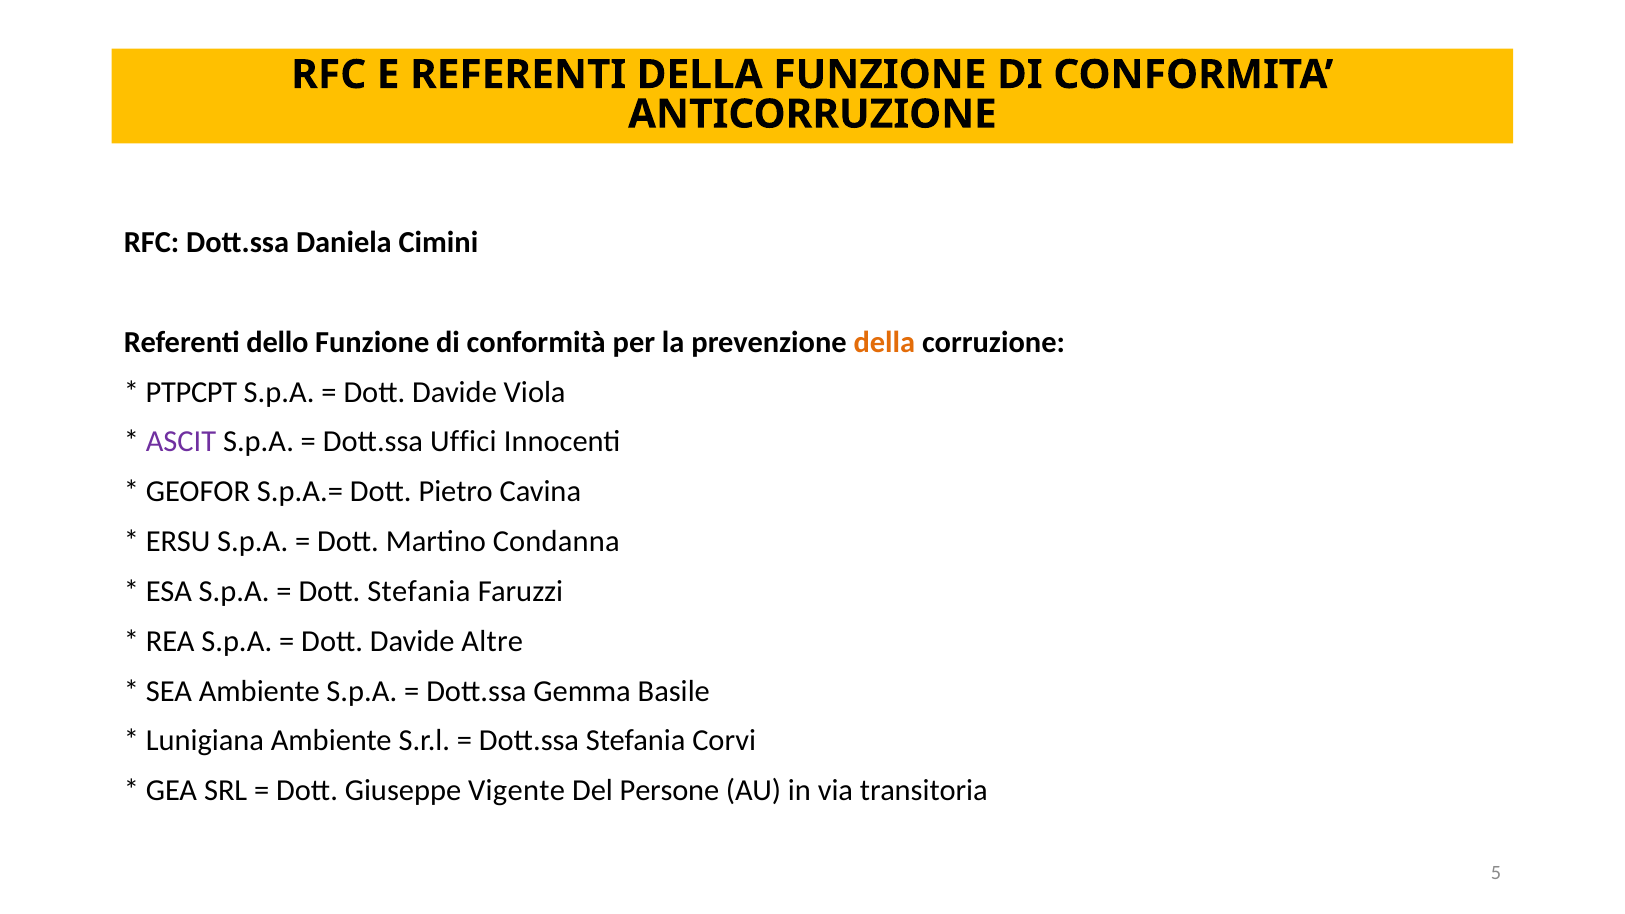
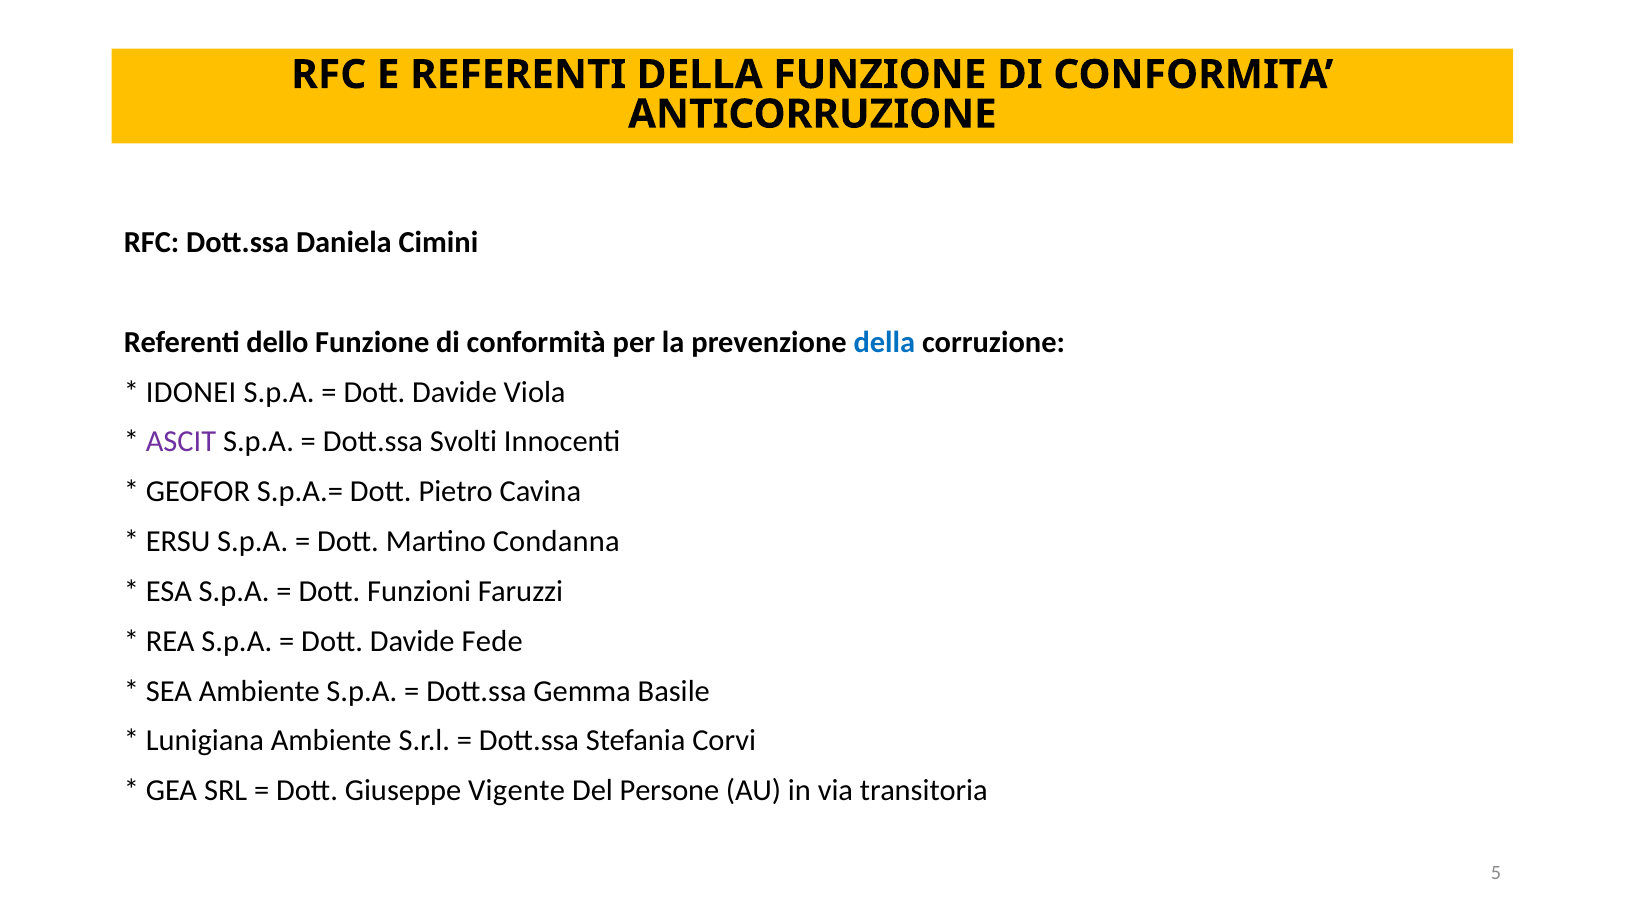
della at (884, 342) colour: orange -> blue
PTPCPT: PTPCPT -> IDONEI
Uffici: Uffici -> Svolti
Dott Stefania: Stefania -> Funzioni
Altre: Altre -> Fede
